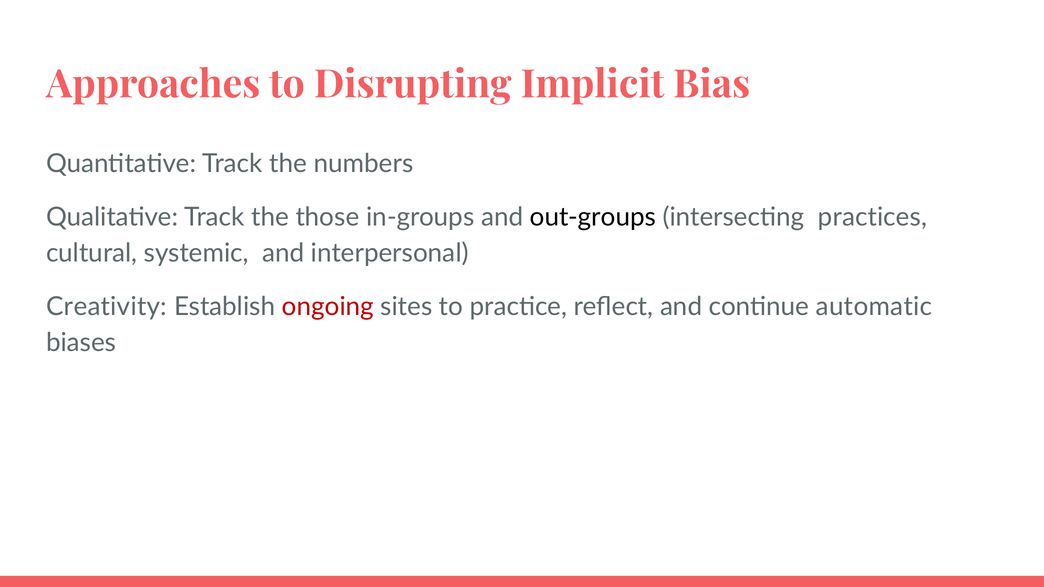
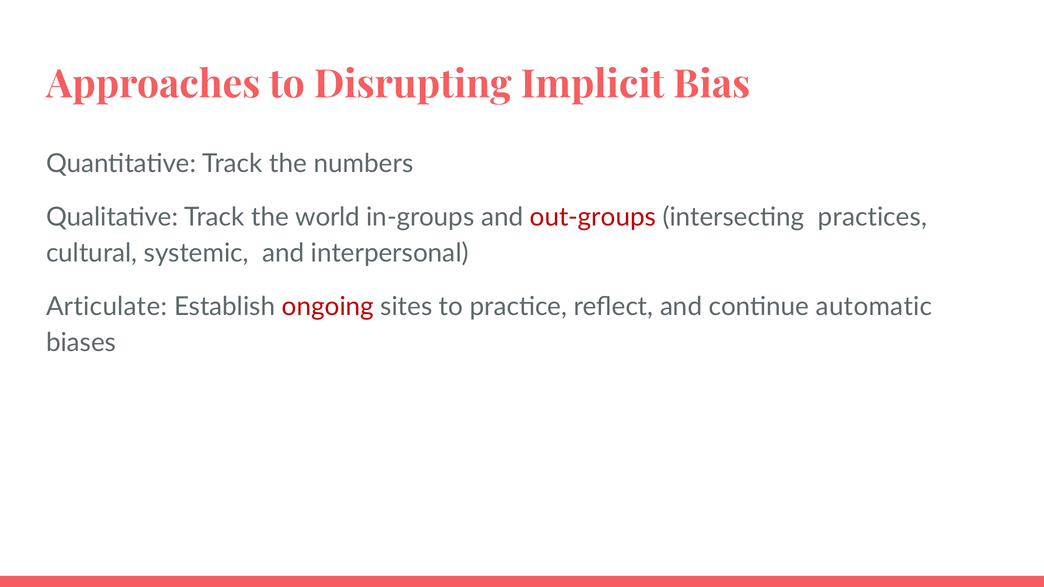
those: those -> world
out-groups colour: black -> red
Creativity: Creativity -> Articulate
